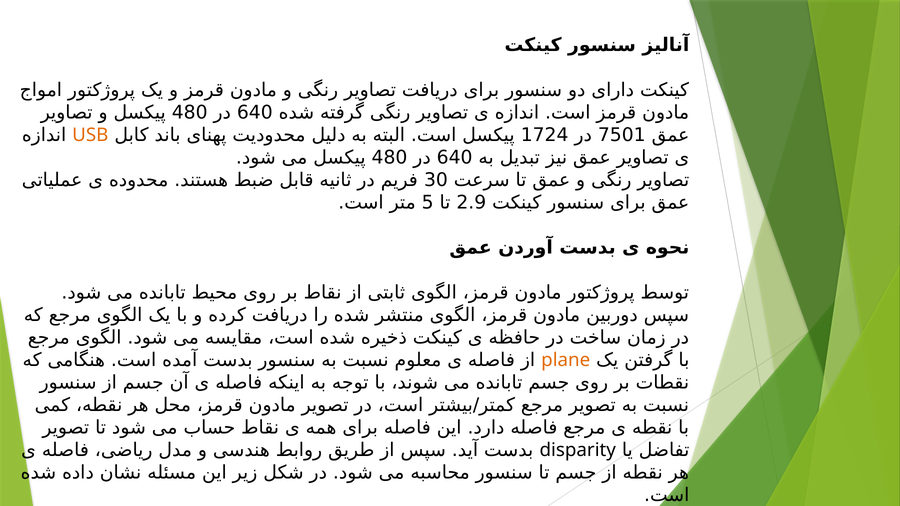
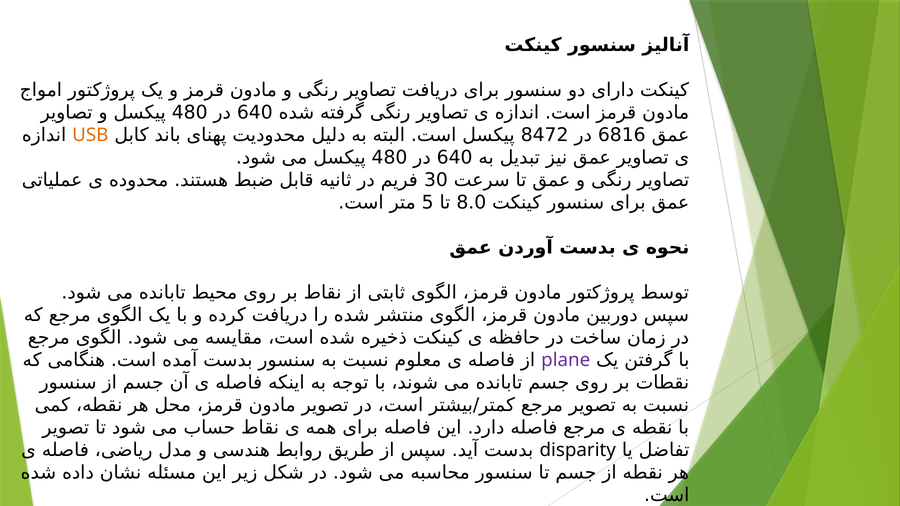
1724: 1724 -> 8472
7501: 7501 -> 6816
2.9: 2.9 -> 8.0
plane colour: orange -> purple
